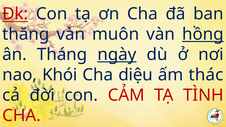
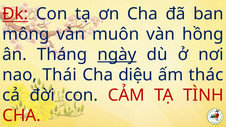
thăng: thăng -> mông
hồng underline: present -> none
Khói: Khói -> Thái
